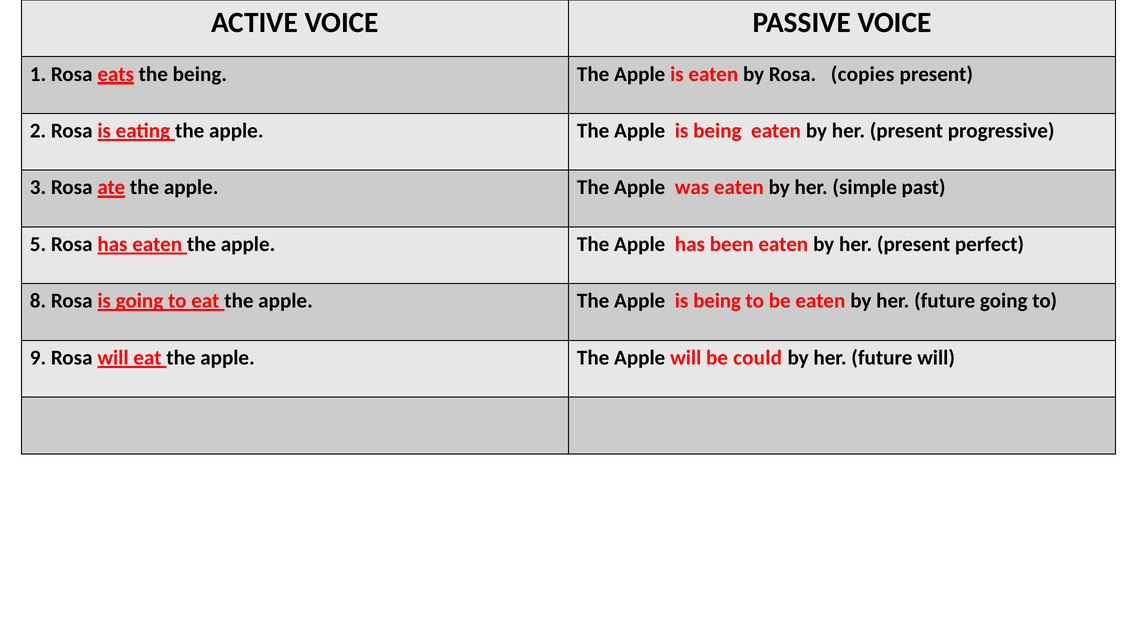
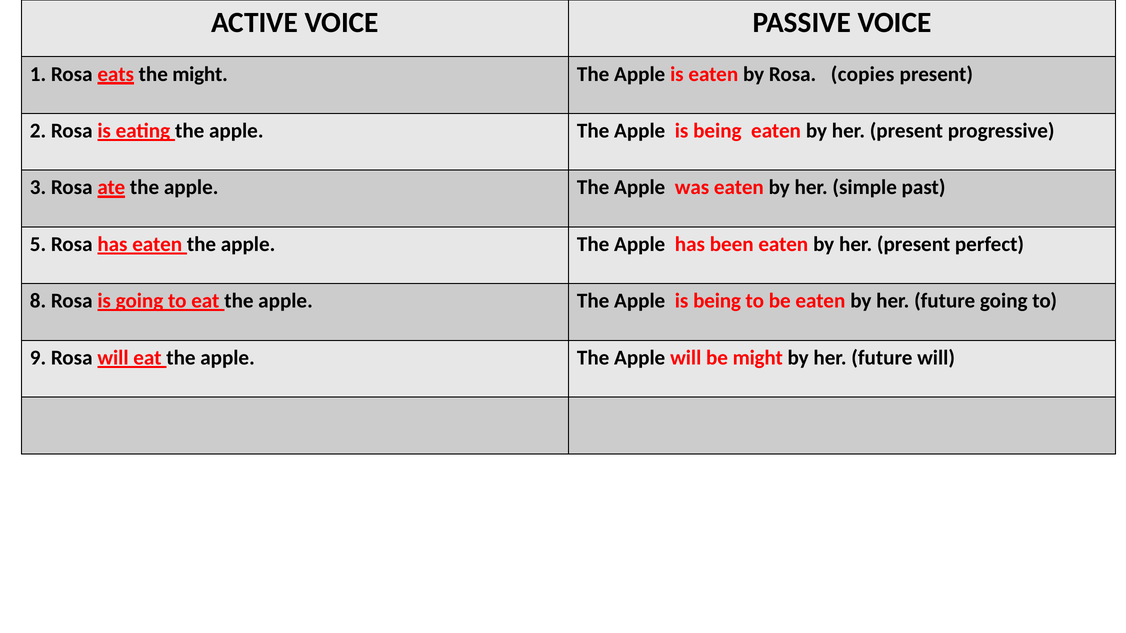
the being: being -> might
be could: could -> might
